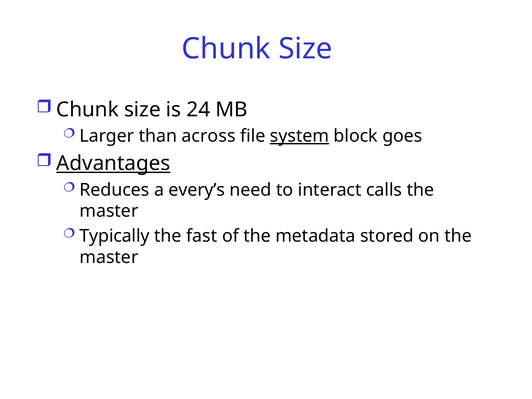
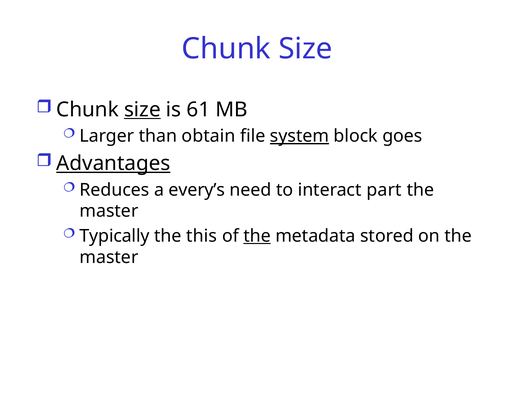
size at (142, 110) underline: none -> present
24: 24 -> 61
across: across -> obtain
calls: calls -> part
fast: fast -> this
the at (257, 236) underline: none -> present
